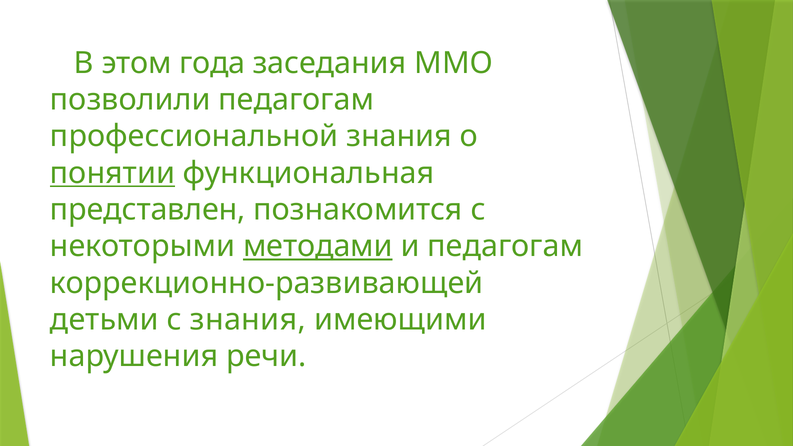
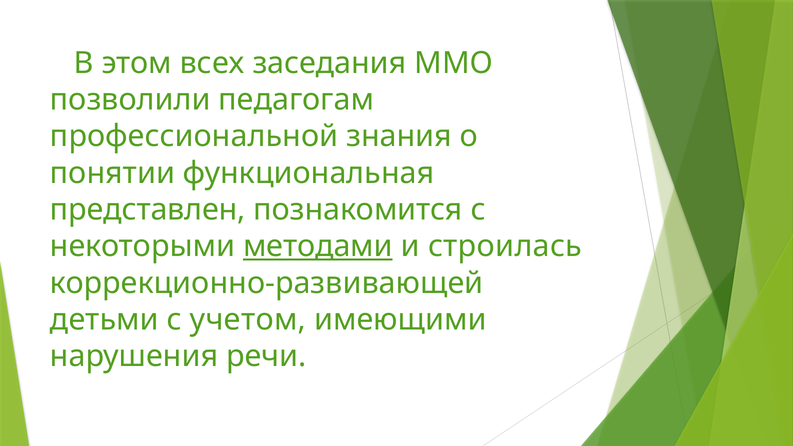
года: года -> всех
понятии underline: present -> none
и педагогам: педагогам -> строилась
с знания: знания -> учетом
